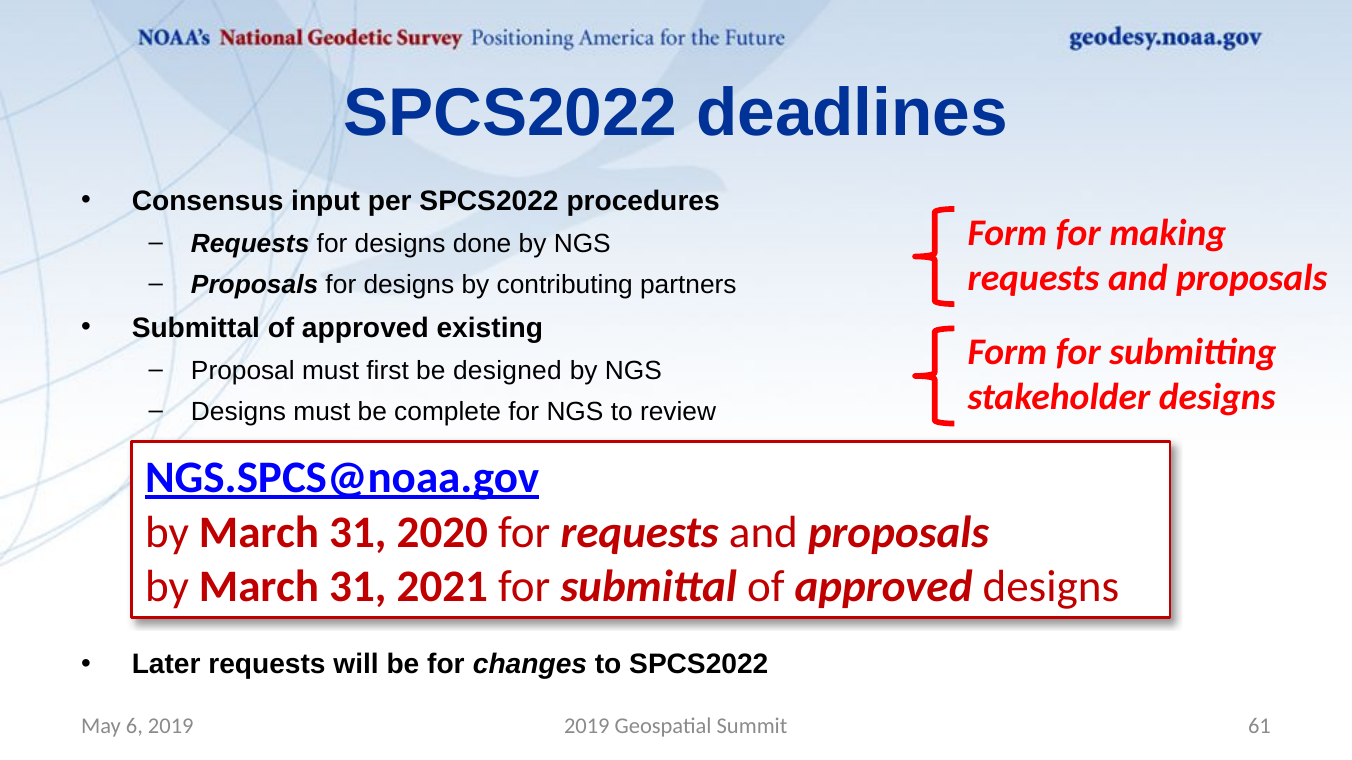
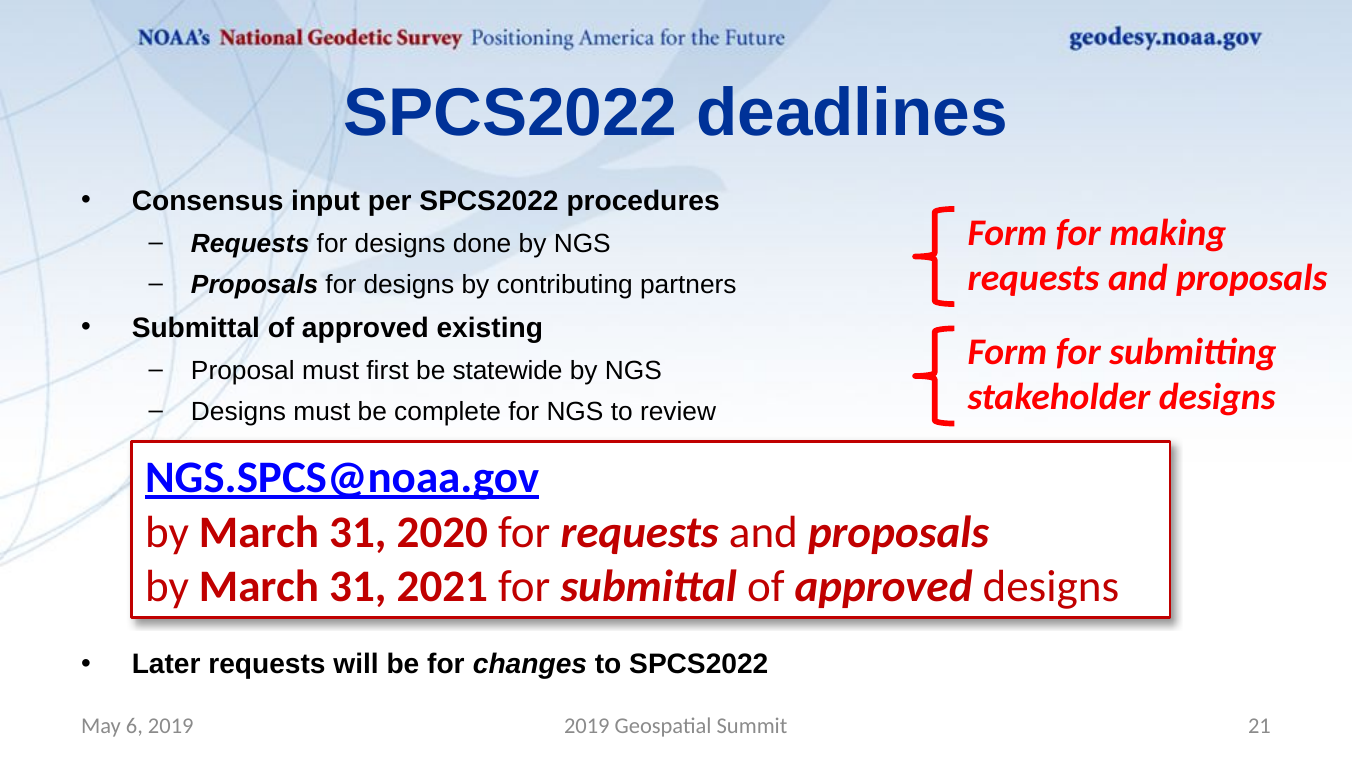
designed: designed -> statewide
61: 61 -> 21
